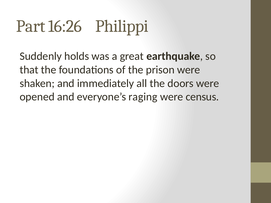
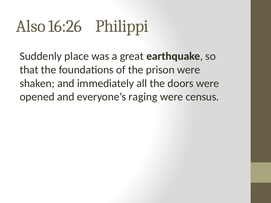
Part: Part -> Also
holds: holds -> place
